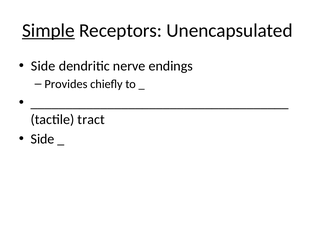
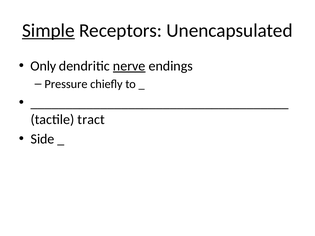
Side at (43, 66): Side -> Only
nerve underline: none -> present
Provides: Provides -> Pressure
